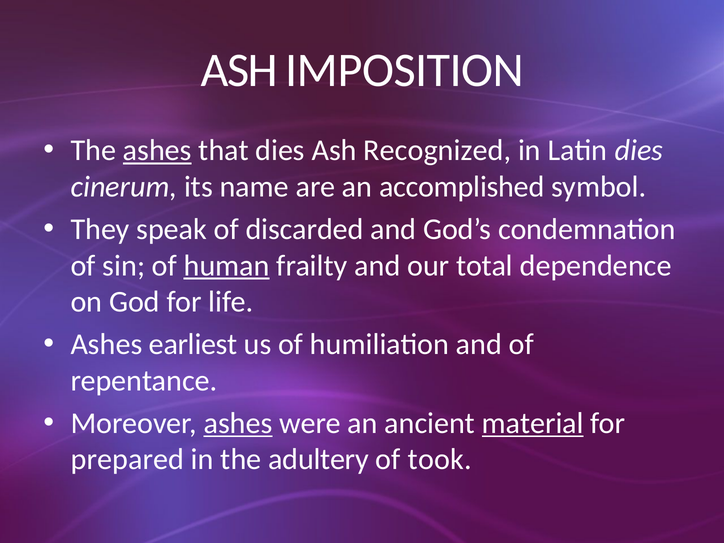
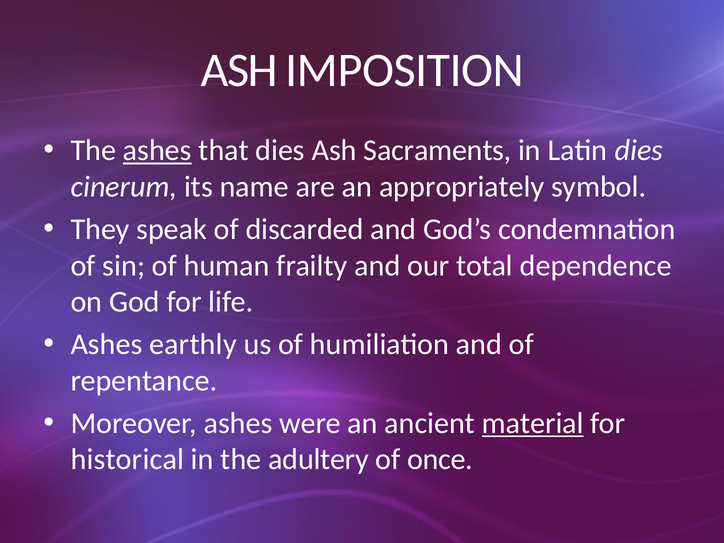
Recognized: Recognized -> Sacraments
accomplished: accomplished -> appropriately
human underline: present -> none
earliest: earliest -> earthly
ashes at (238, 423) underline: present -> none
prepared: prepared -> historical
took: took -> once
